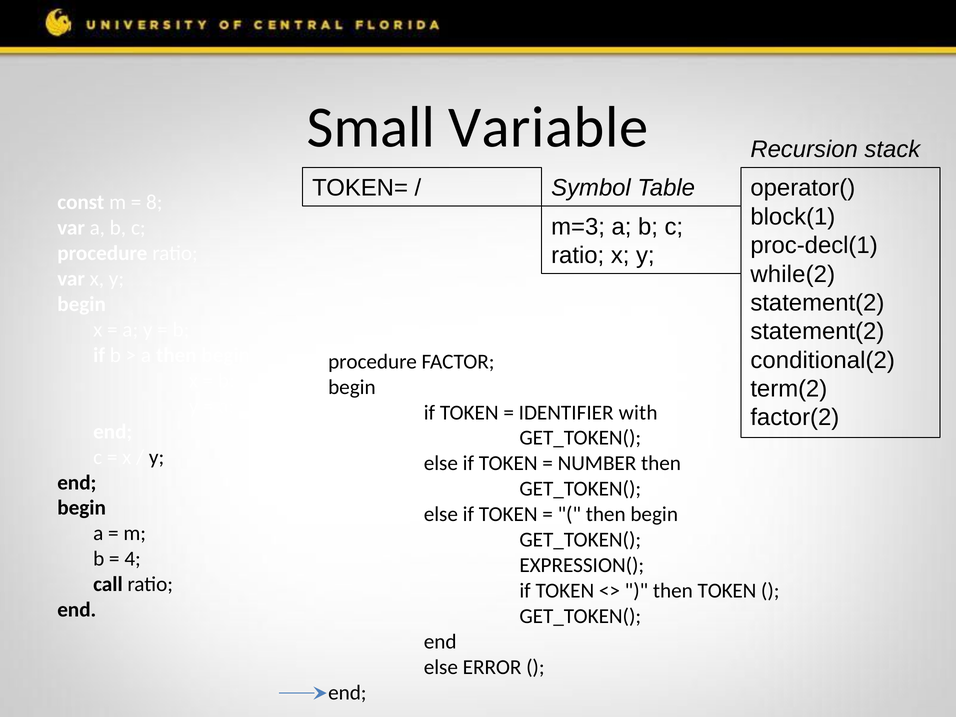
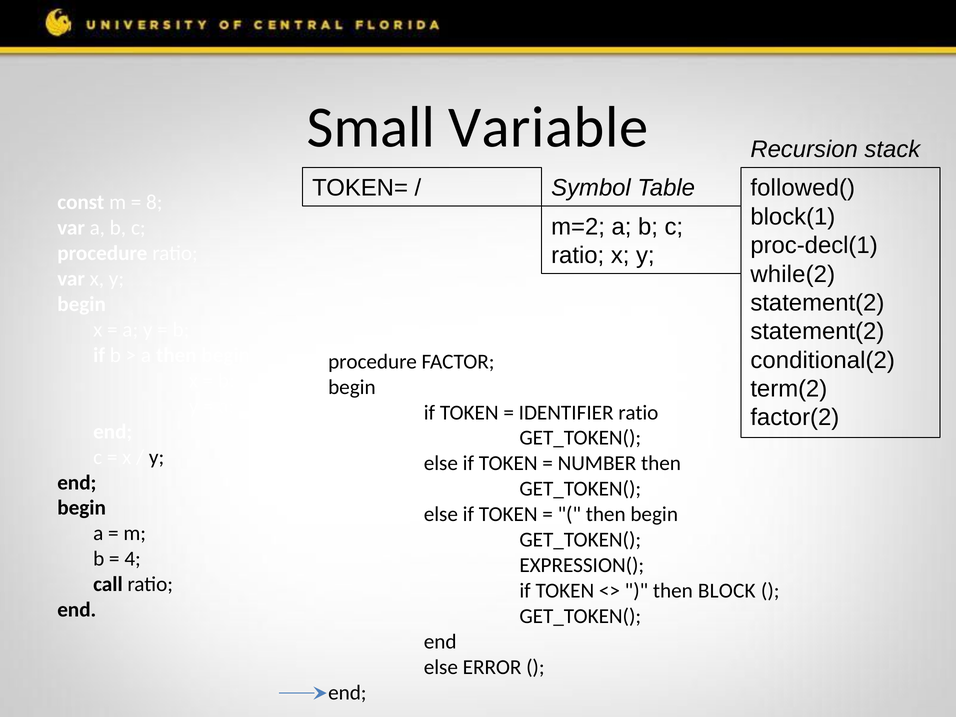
operator(: operator( -> followed(
m=3: m=3 -> m=2
IDENTIFIER with: with -> ratio
then TOKEN: TOKEN -> BLOCK
